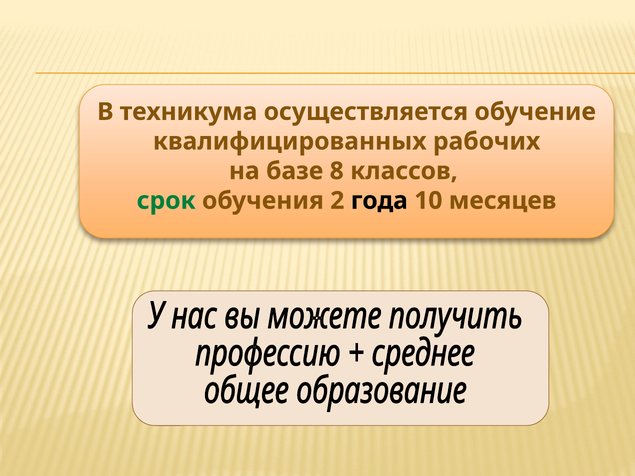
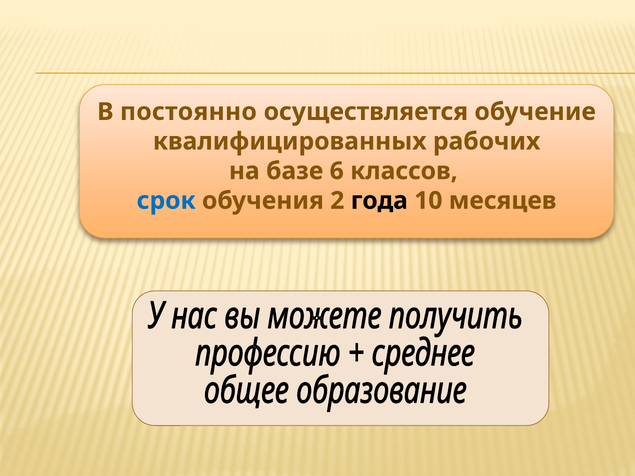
техникума: техникума -> постоянно
8: 8 -> 6
срок colour: green -> blue
